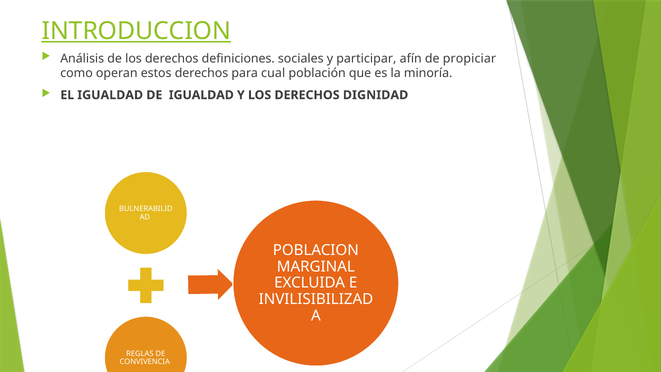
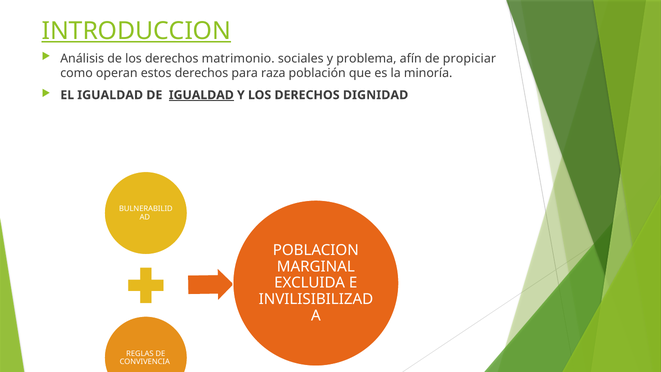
definiciones: definiciones -> matrimonio
participar: participar -> problema
cual: cual -> raza
IGUALDAD at (201, 95) underline: none -> present
